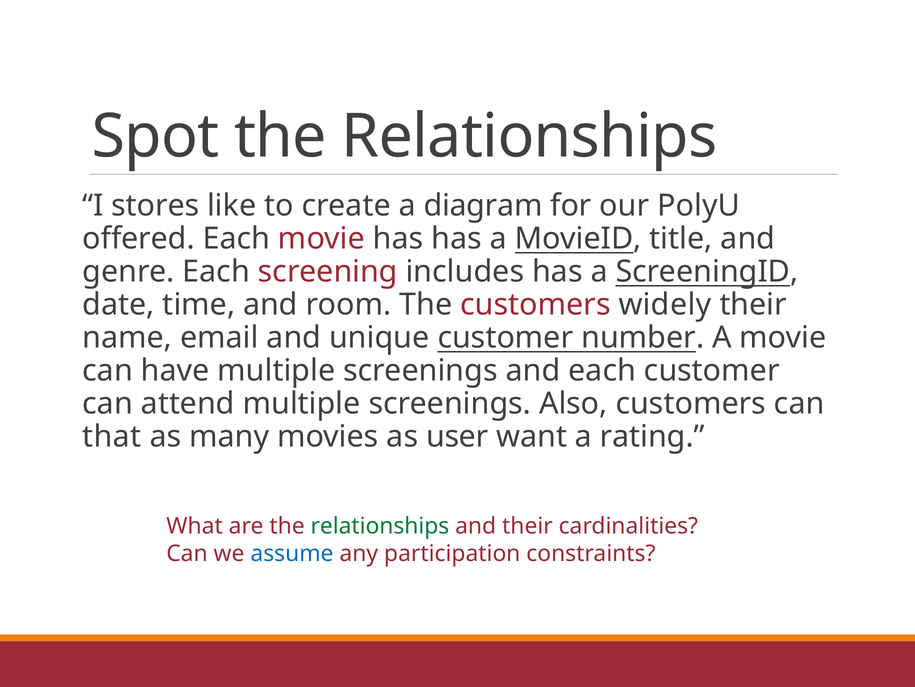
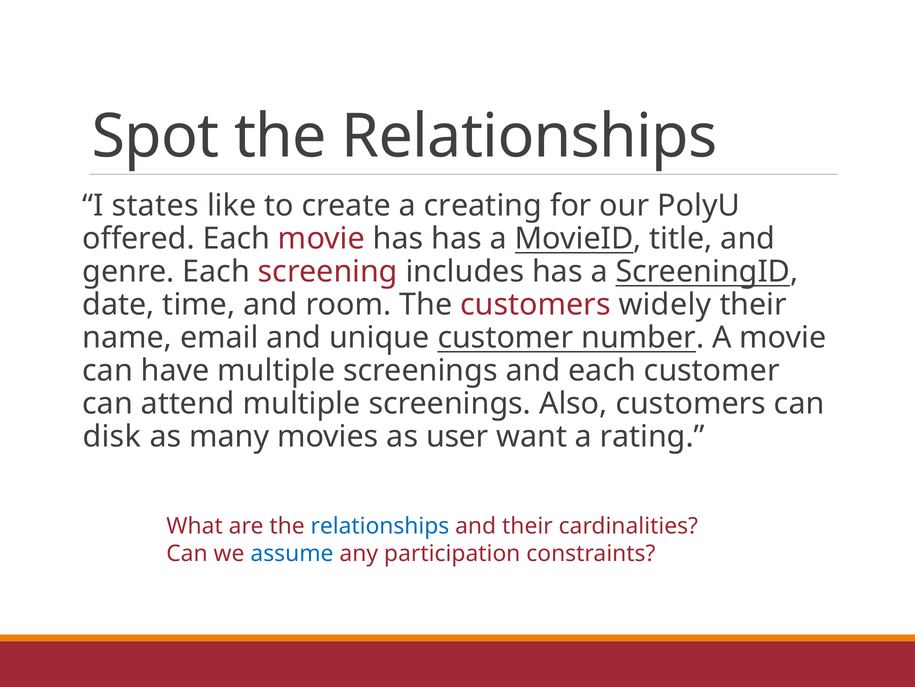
stores: stores -> states
diagram: diagram -> creating
that: that -> disk
relationships at (380, 526) colour: green -> blue
